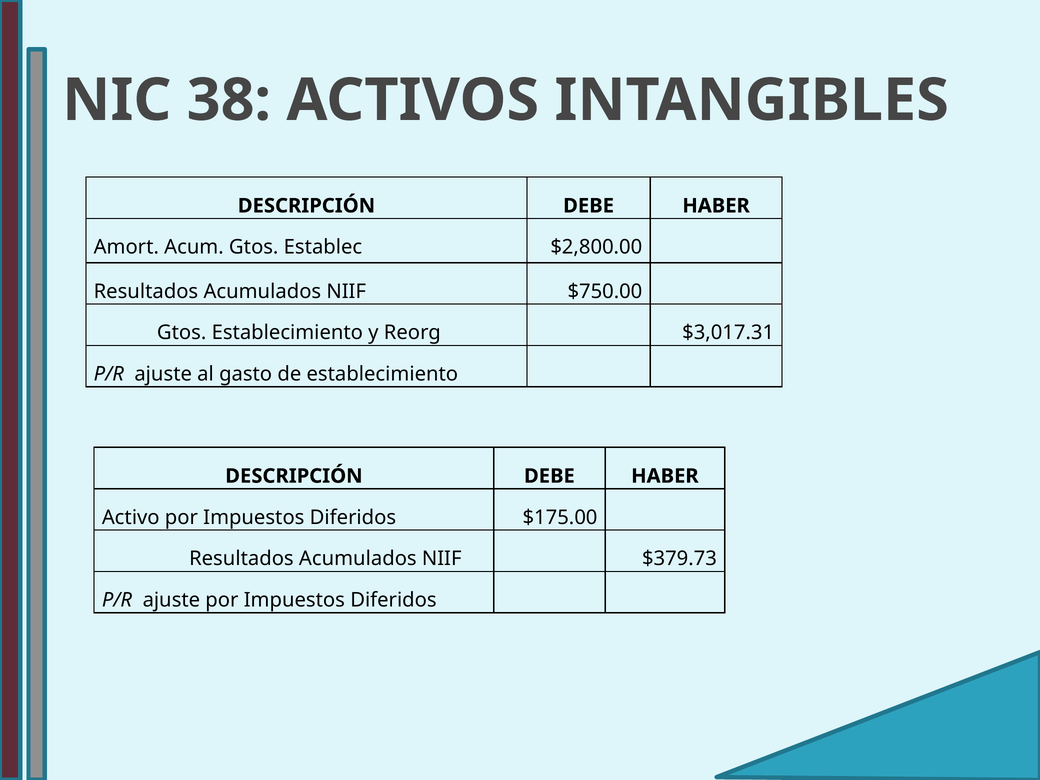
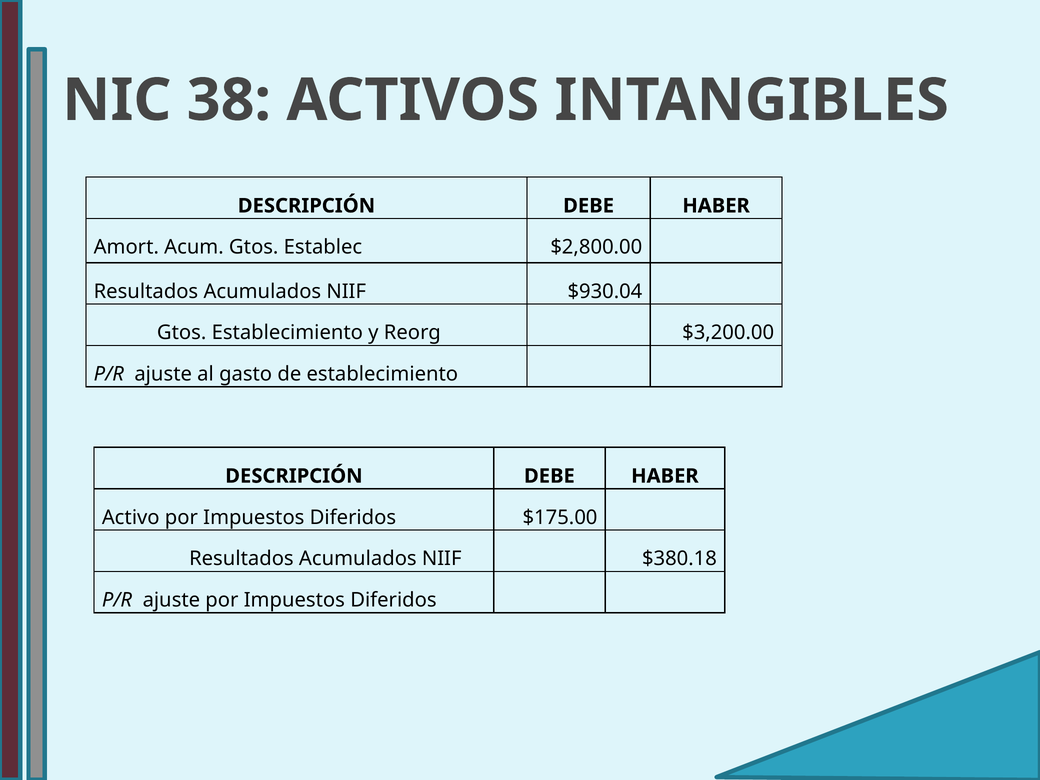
$750.00: $750.00 -> $930.04
$3,017.31: $3,017.31 -> $3,200.00
$379.73: $379.73 -> $380.18
